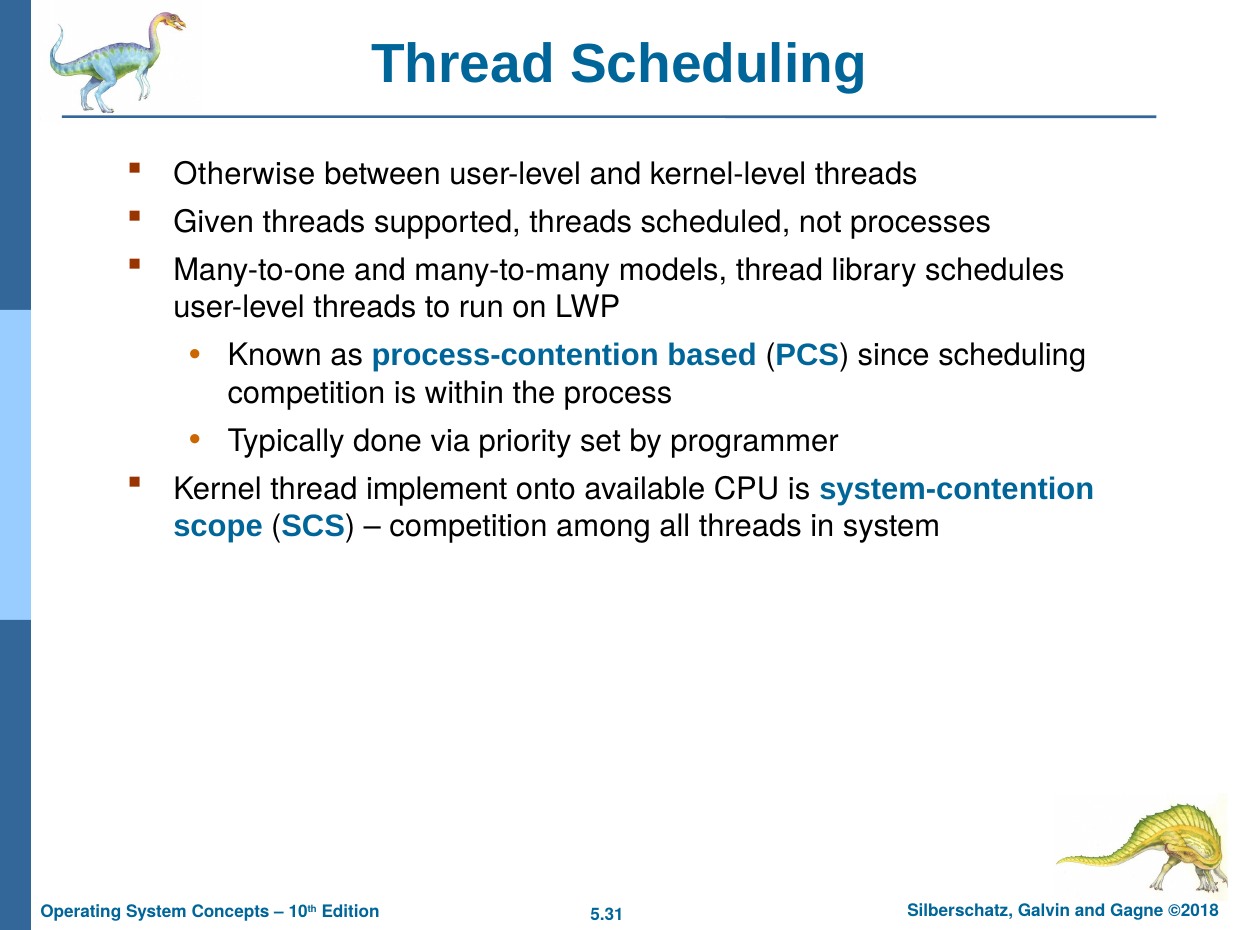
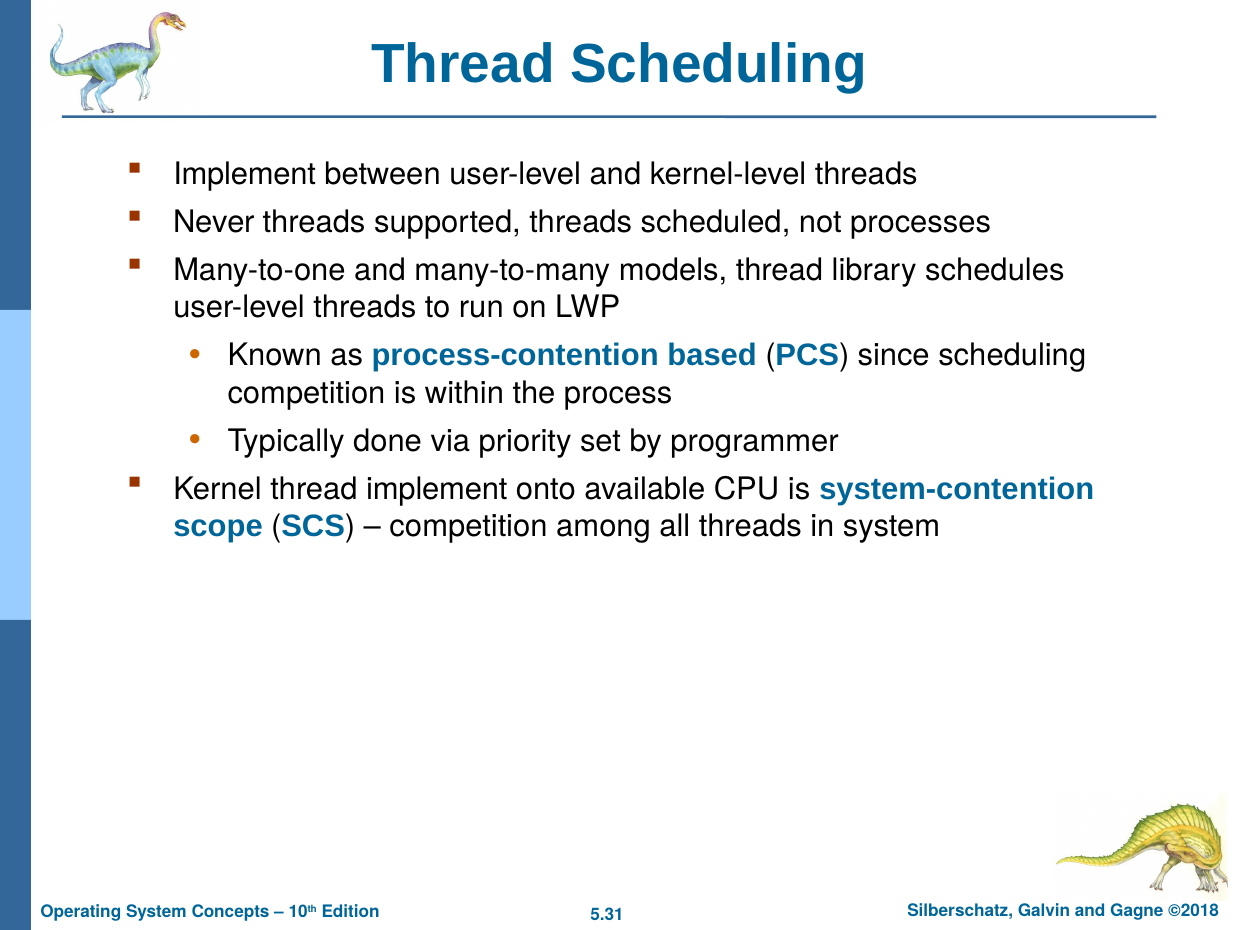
Otherwise at (244, 174): Otherwise -> Implement
Given: Given -> Never
